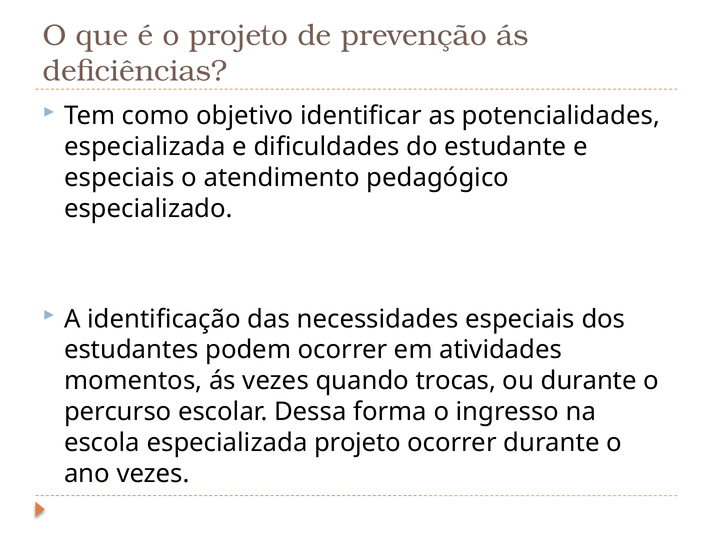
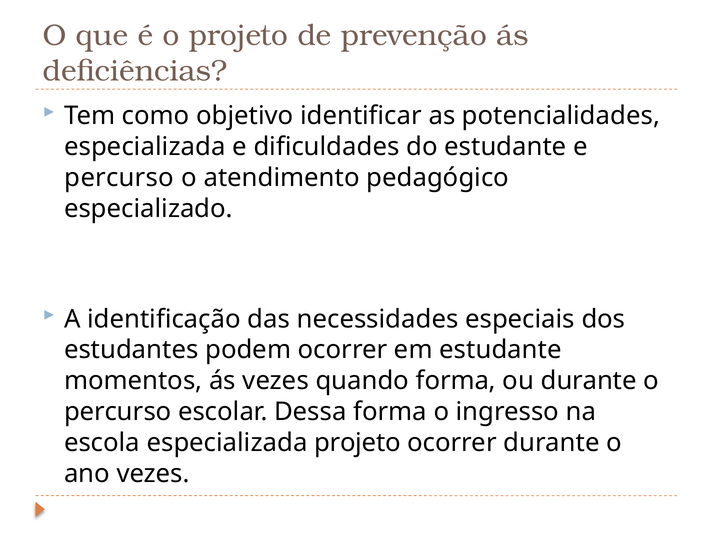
especiais at (119, 178): especiais -> percurso
em atividades: atividades -> estudante
quando trocas: trocas -> forma
